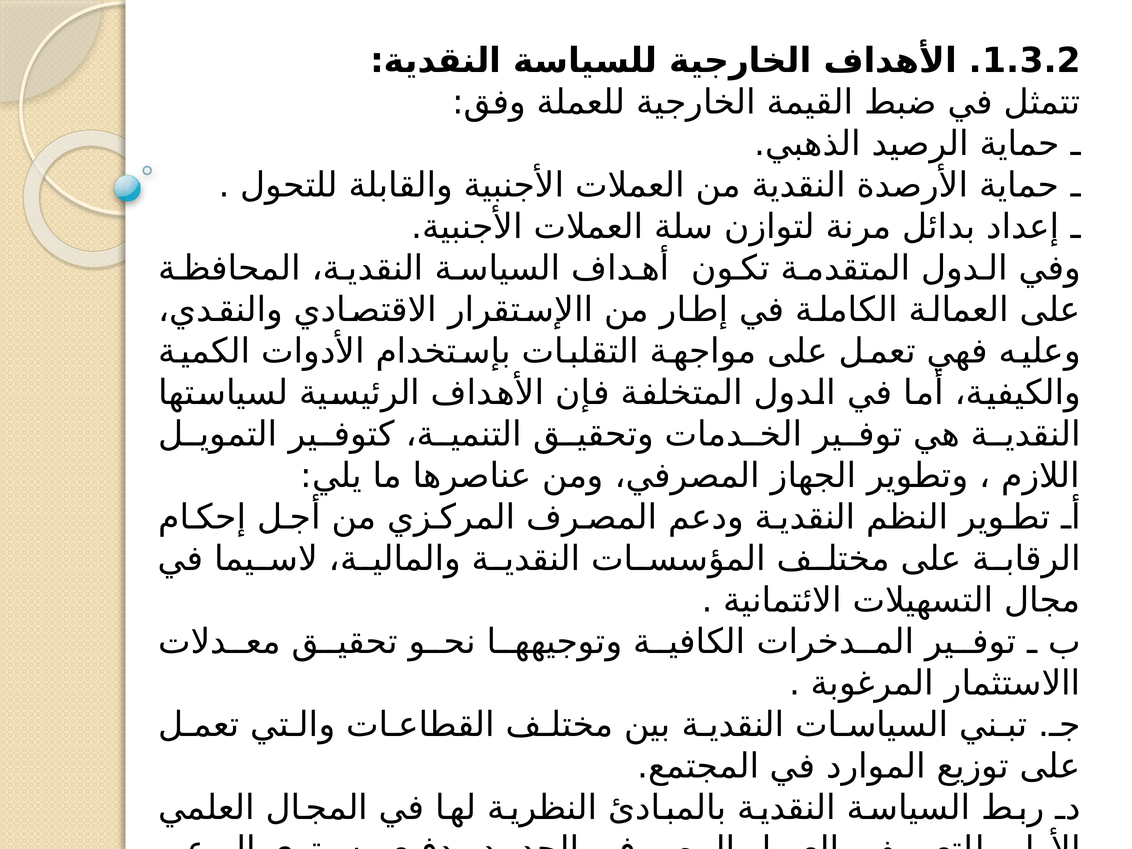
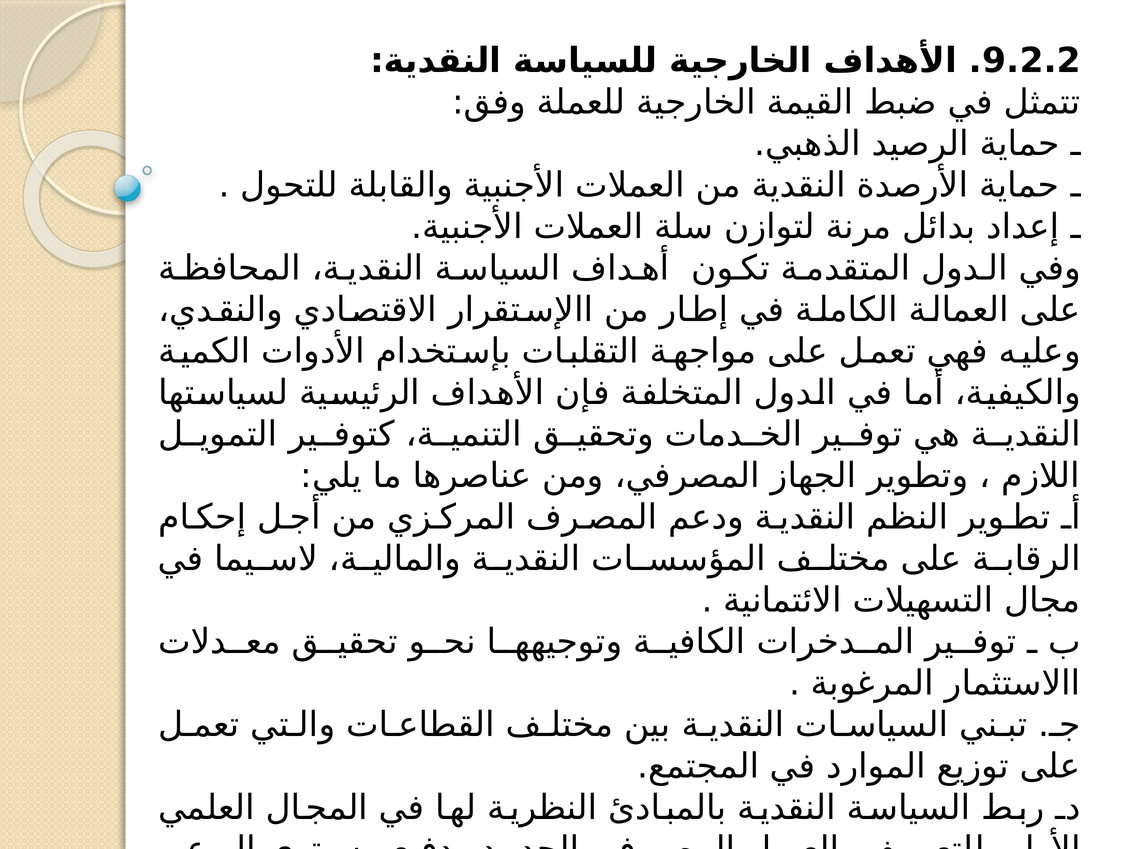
1.3.2: 1.3.2 -> 9.2.2
